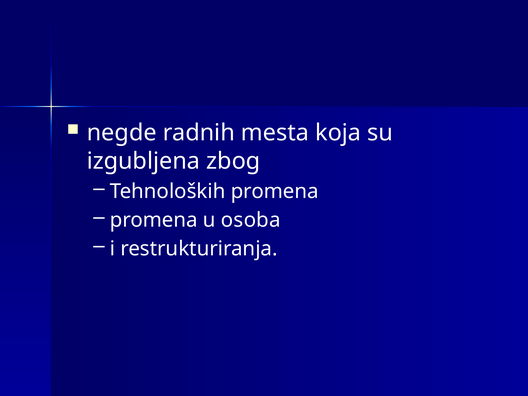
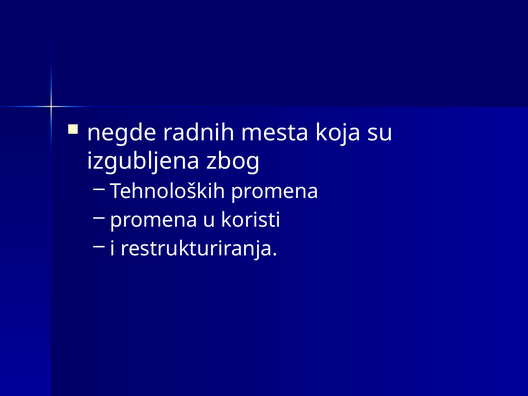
osoba: osoba -> koristi
